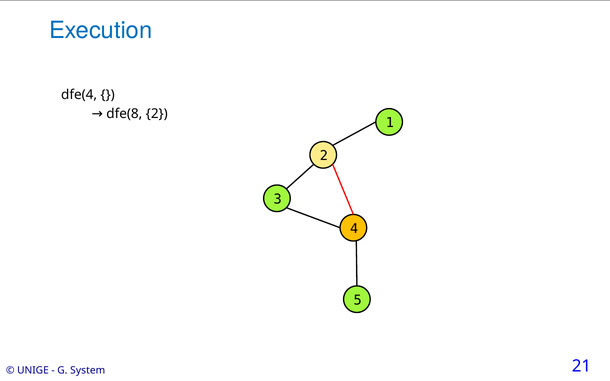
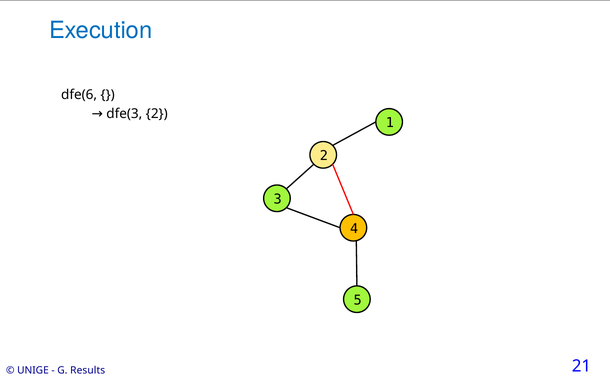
dfe(4: dfe(4 -> dfe(6
dfe(8: dfe(8 -> dfe(3
System: System -> Results
